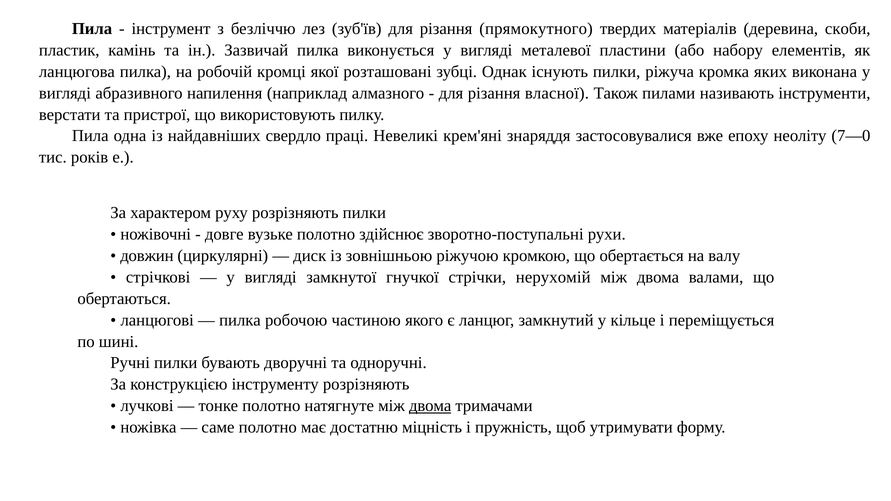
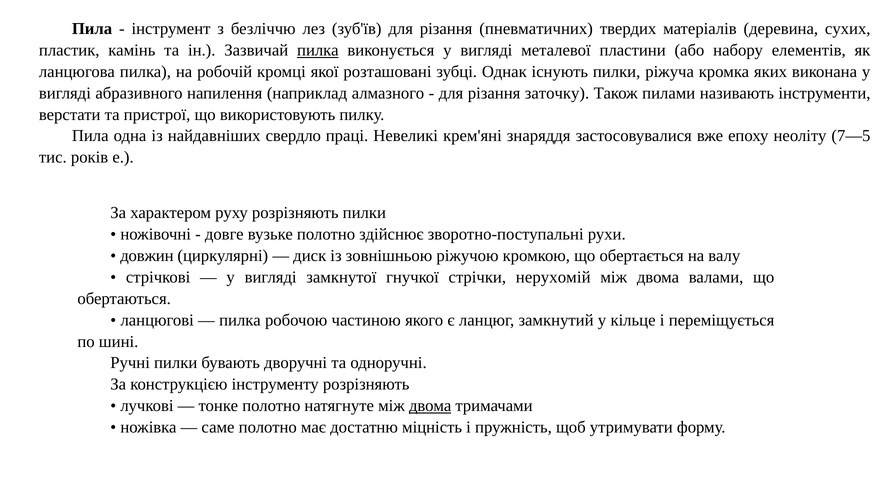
прямокутного: прямокутного -> пневматичних
скоби: скоби -> сухих
пилка at (318, 50) underline: none -> present
власної: власної -> заточку
7—0: 7—0 -> 7—5
